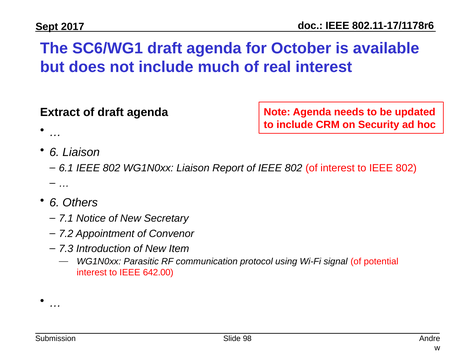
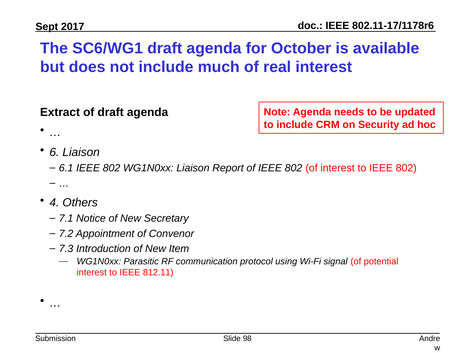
6 at (54, 203): 6 -> 4
642.00: 642.00 -> 812.11
